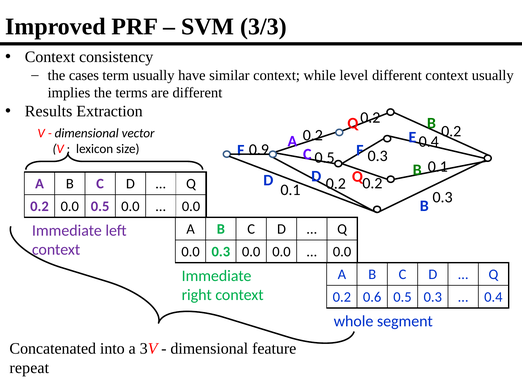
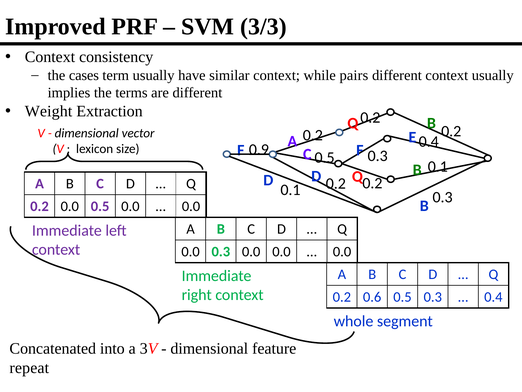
level: level -> pairs
Results: Results -> Weight
